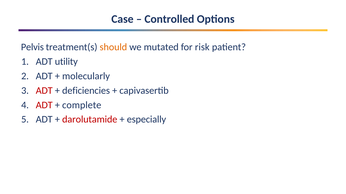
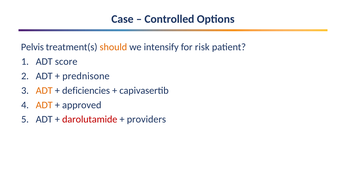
mutated: mutated -> intensify
utility: utility -> score
molecularly: molecularly -> prednisone
ADT at (44, 91) colour: red -> orange
ADT at (44, 105) colour: red -> orange
complete: complete -> approved
especially: especially -> providers
